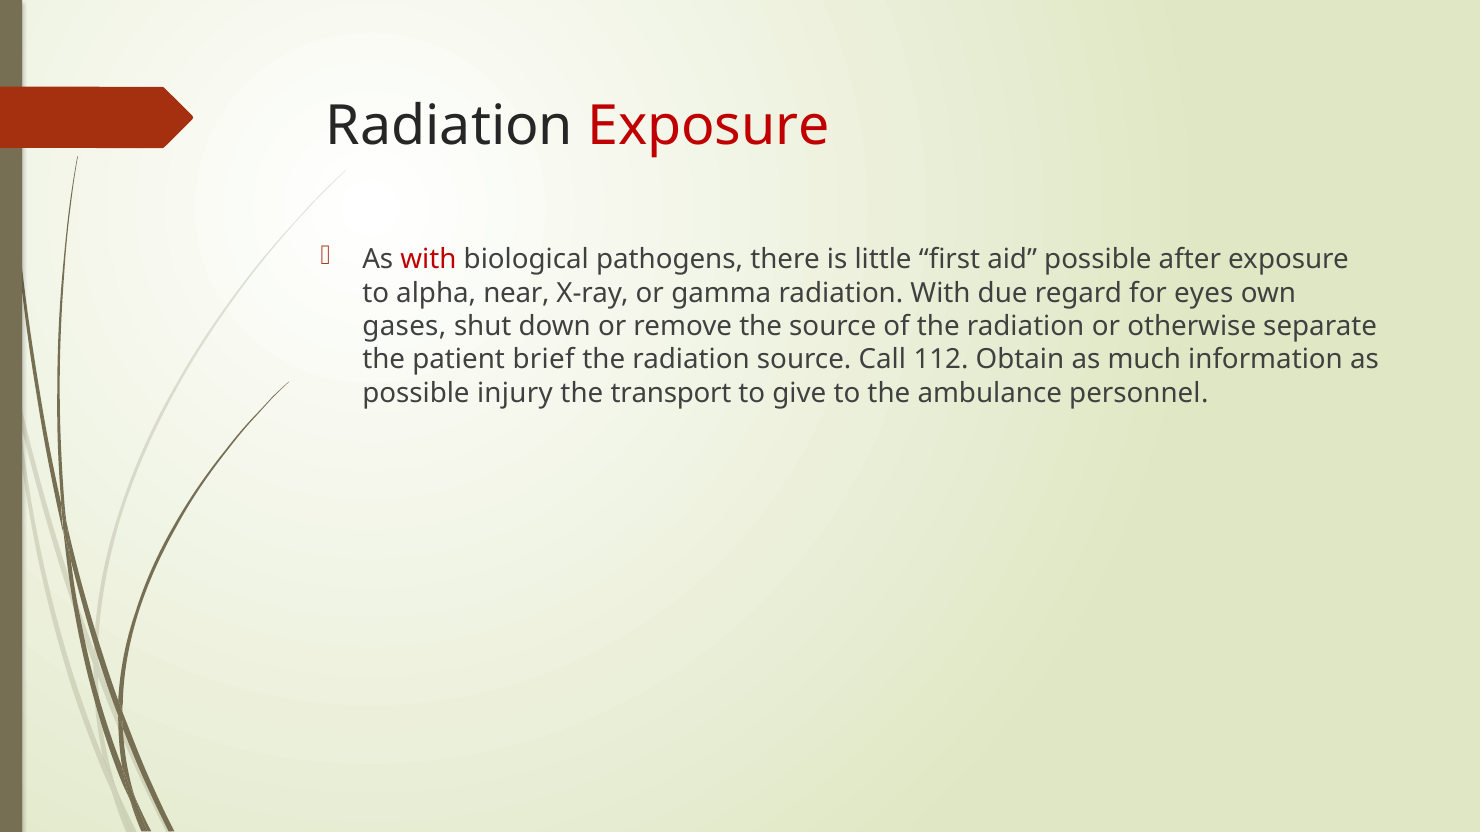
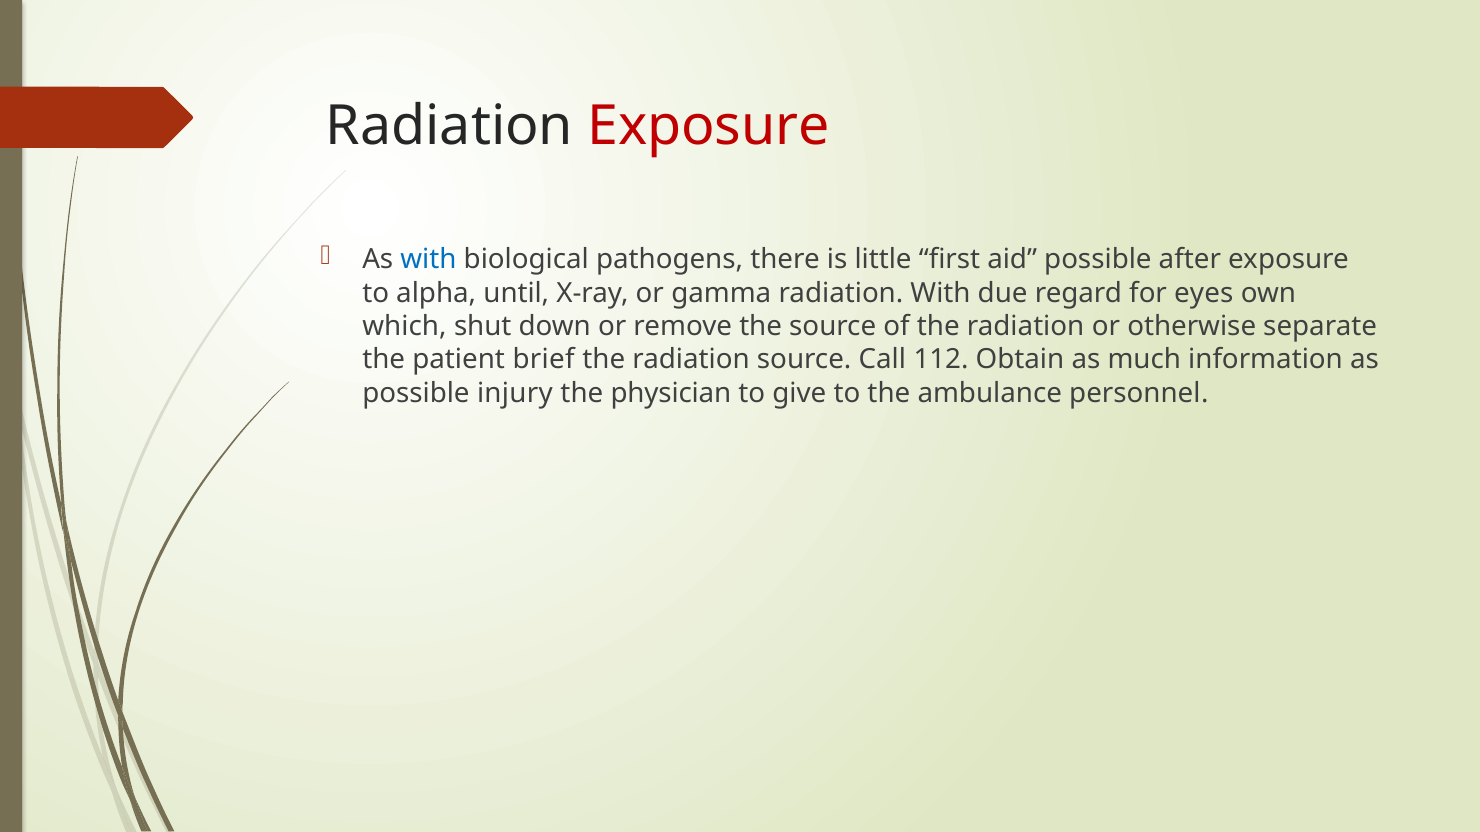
with at (428, 260) colour: red -> blue
near: near -> until
gases: gases -> which
transport: transport -> physician
